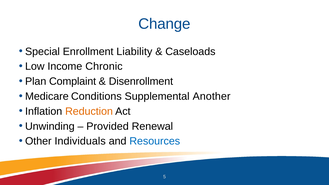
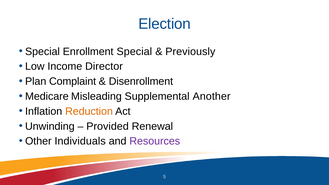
Change: Change -> Election
Enrollment Liability: Liability -> Special
Caseloads: Caseloads -> Previously
Chronic: Chronic -> Director
Conditions: Conditions -> Misleading
Resources colour: blue -> purple
